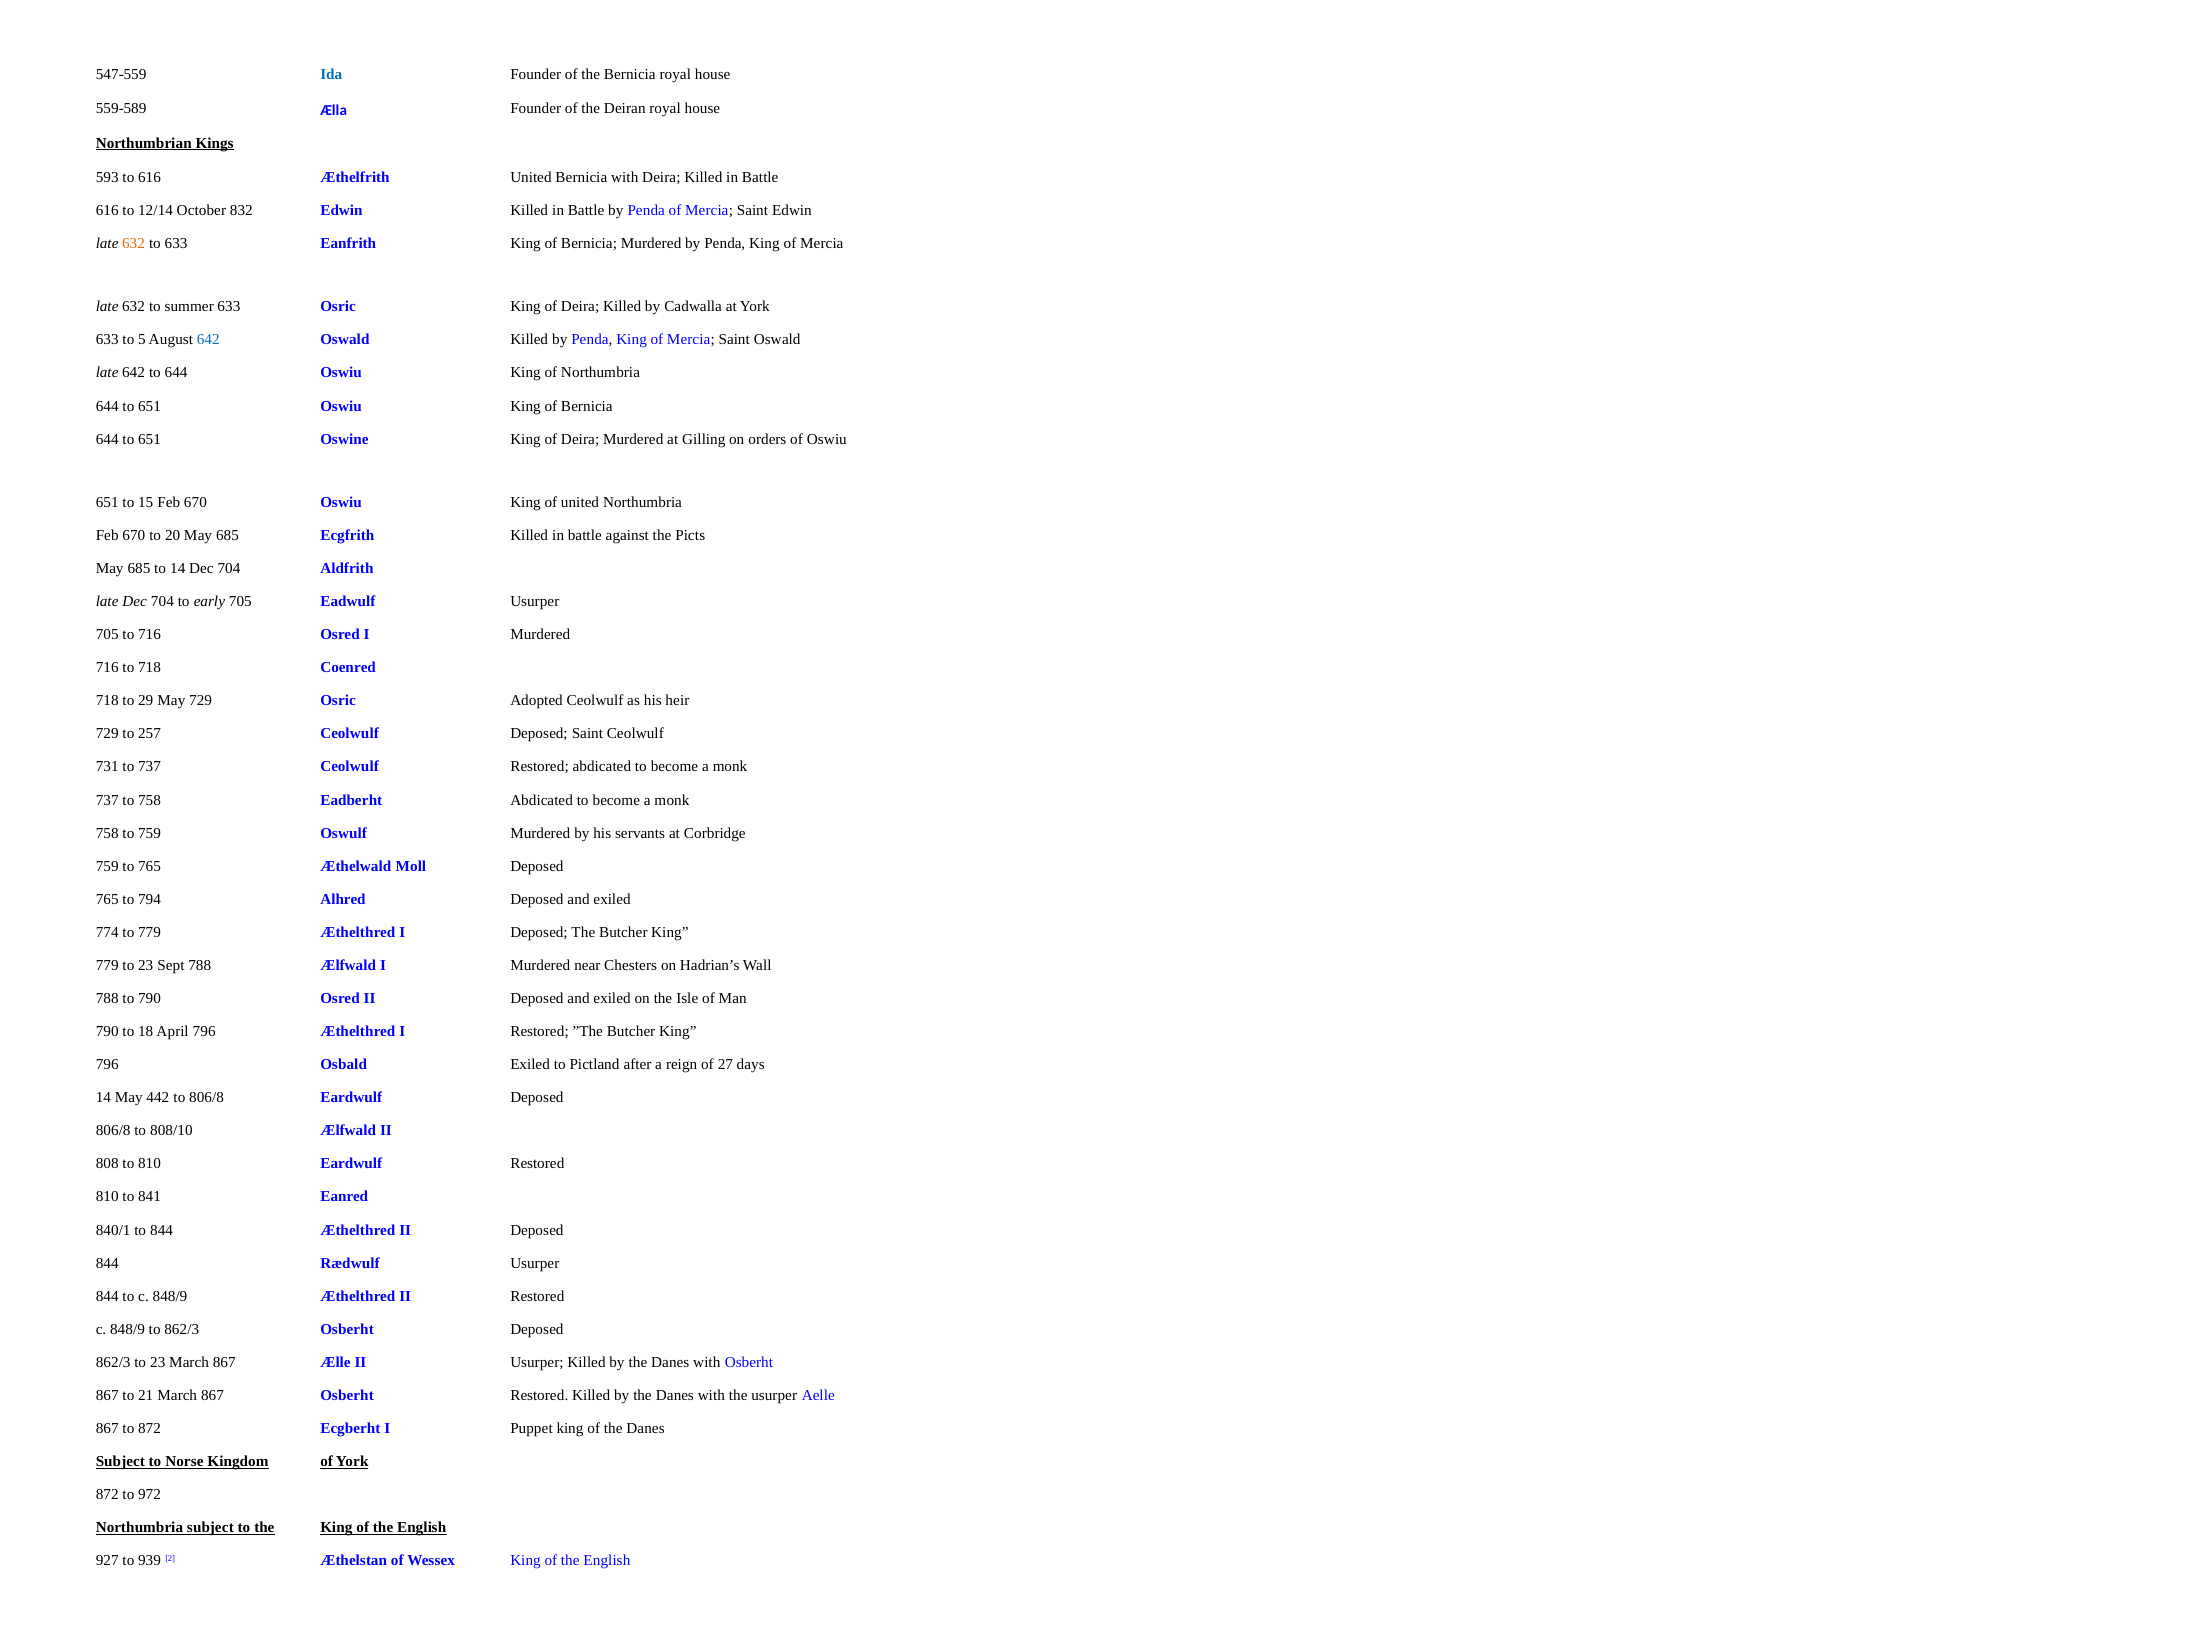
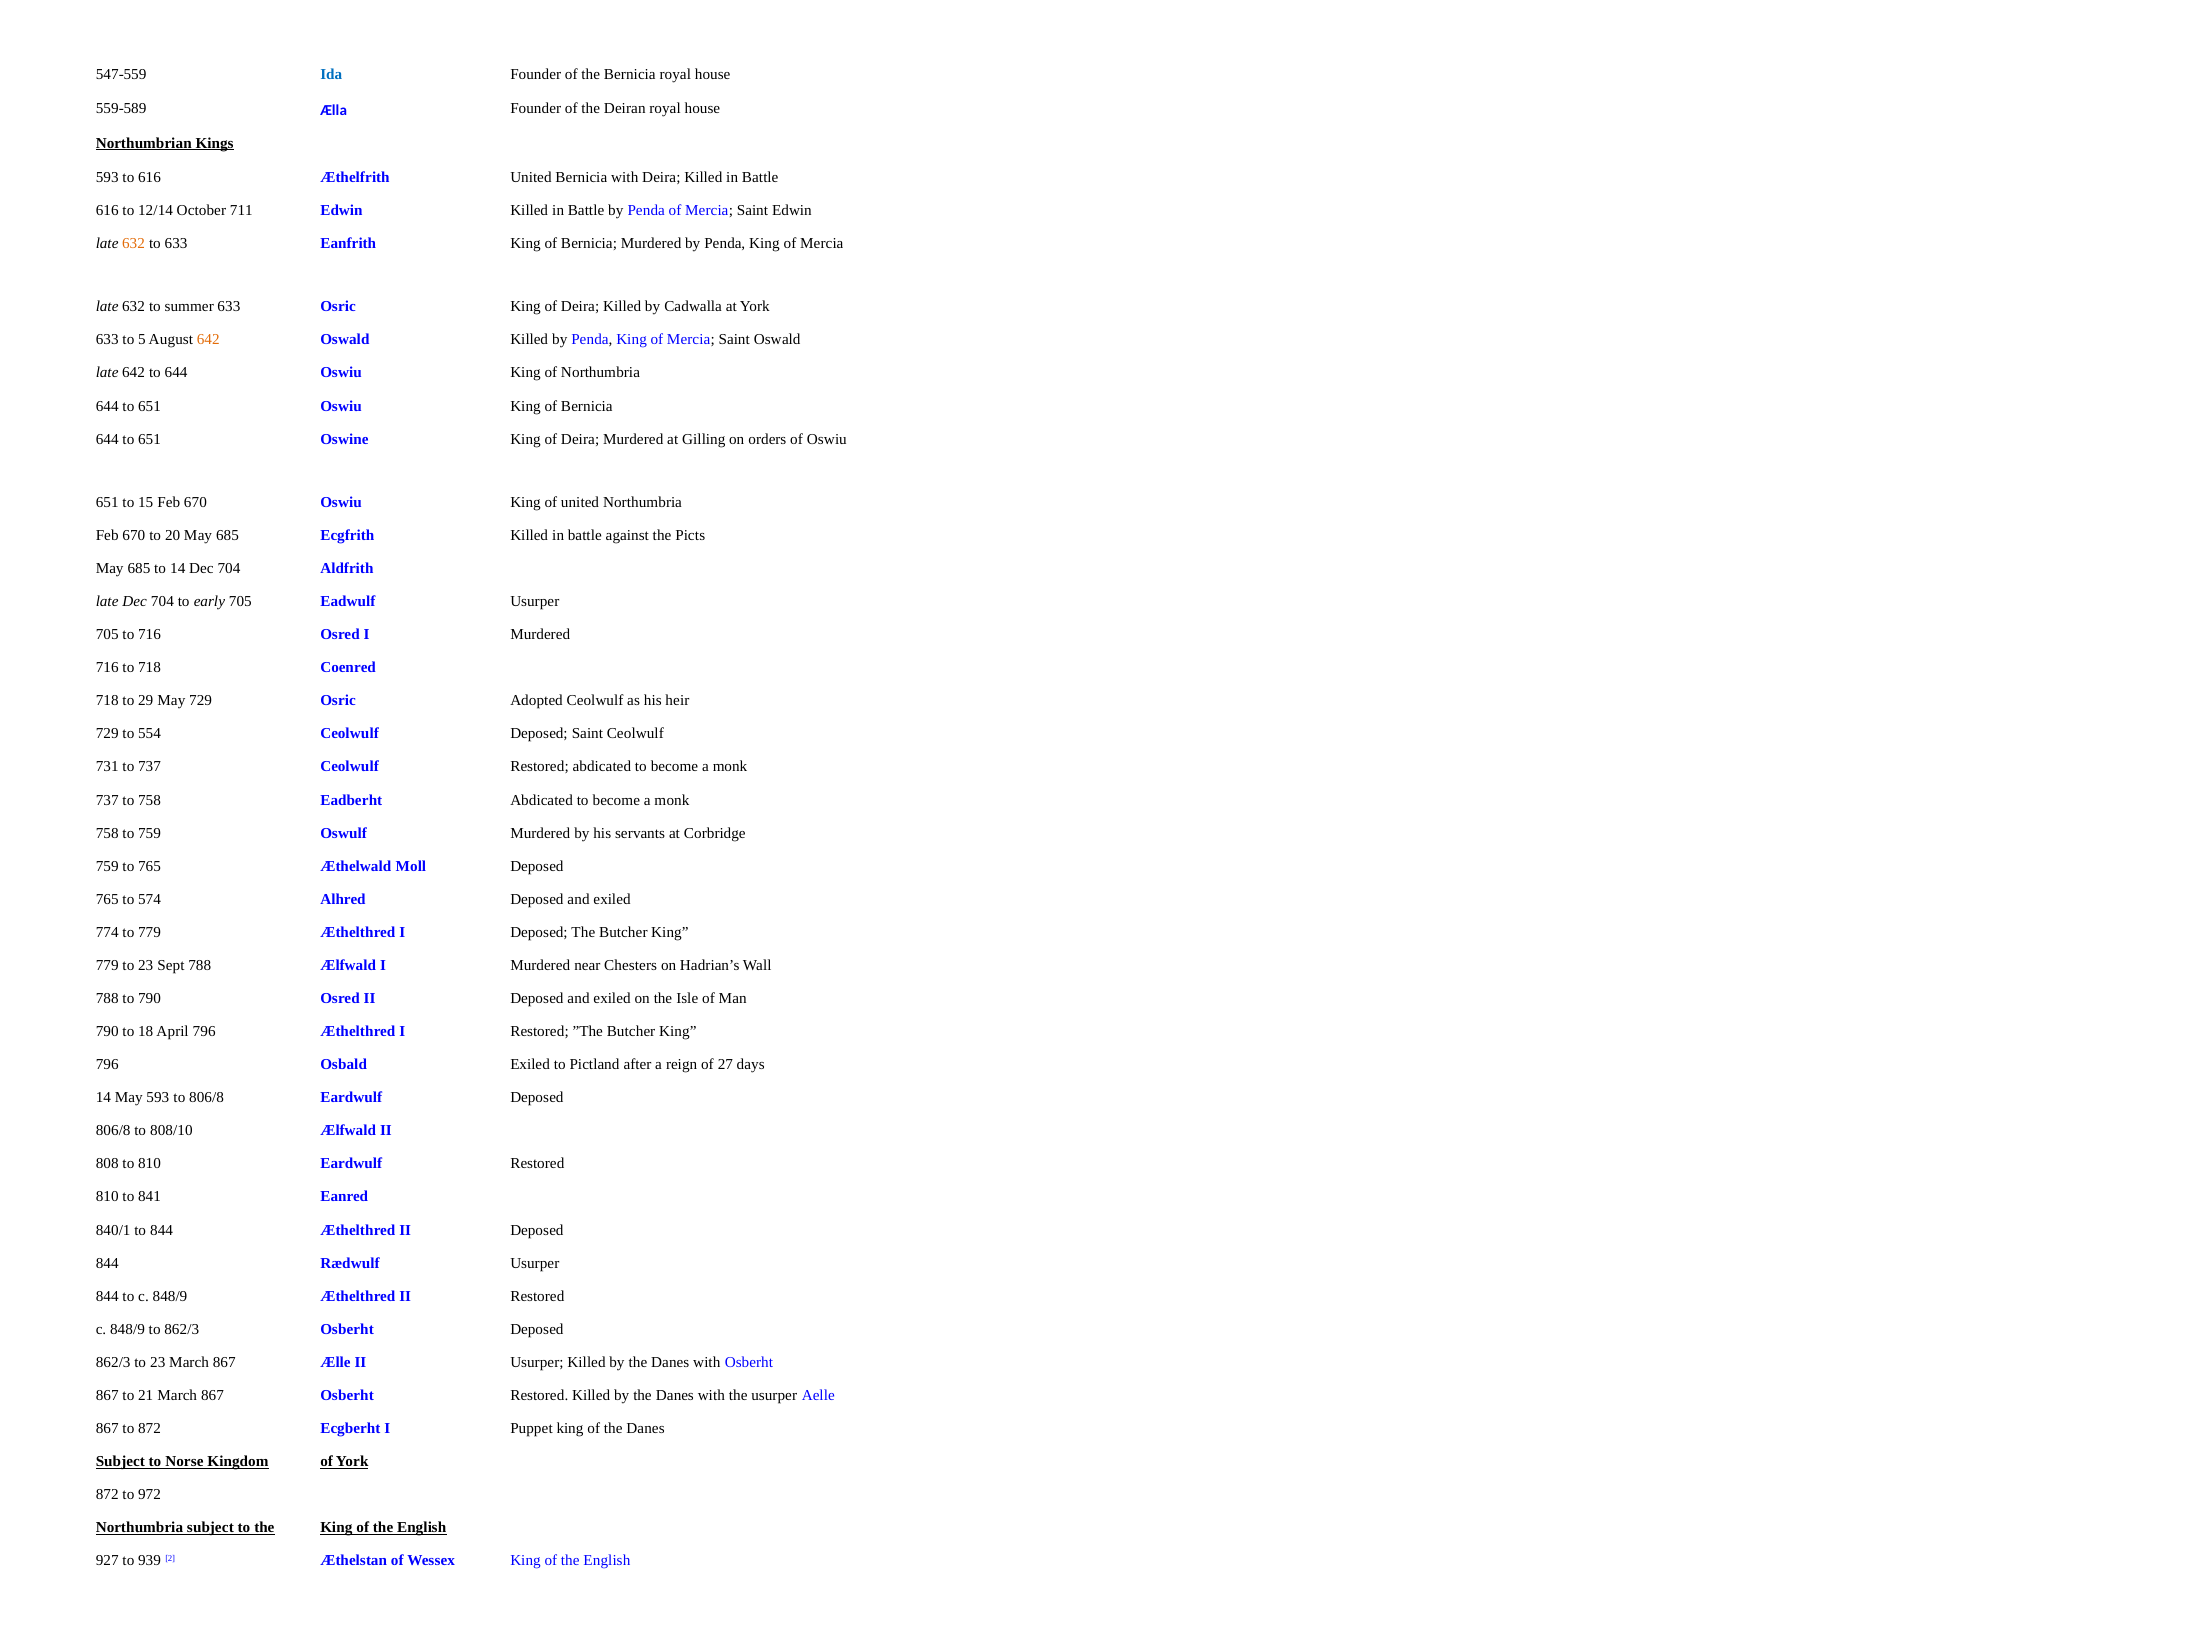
832: 832 -> 711
642 at (208, 340) colour: blue -> orange
257: 257 -> 554
794: 794 -> 574
May 442: 442 -> 593
